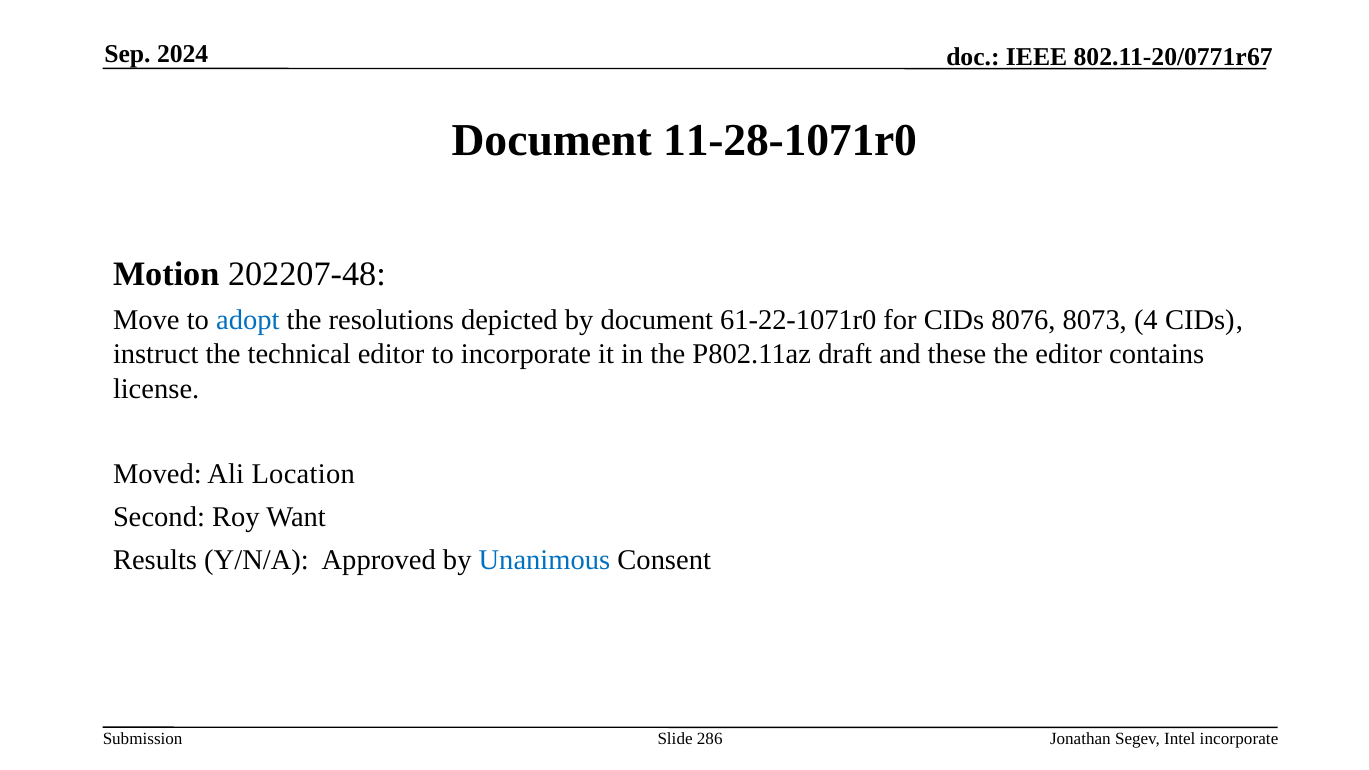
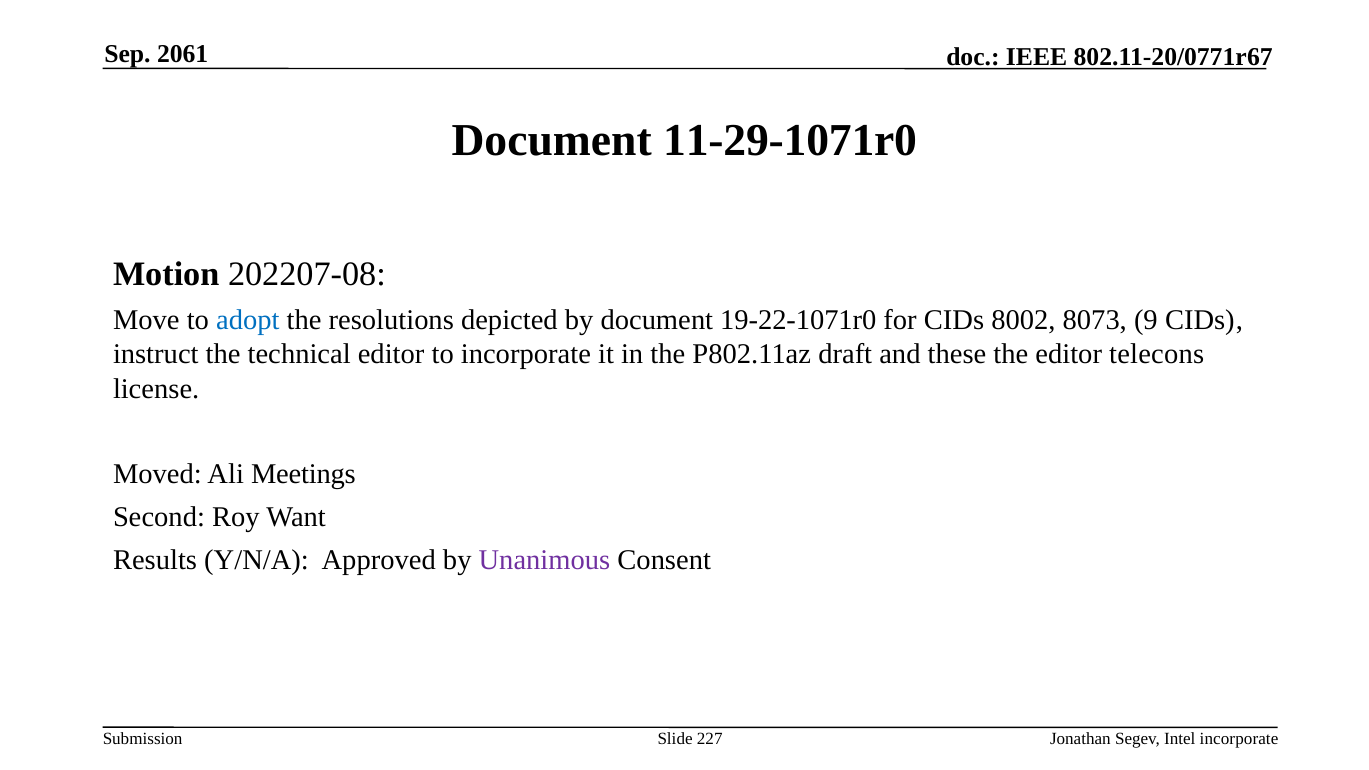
2024: 2024 -> 2061
11-28-1071r0: 11-28-1071r0 -> 11-29-1071r0
202207-48: 202207-48 -> 202207-08
61-22-1071r0: 61-22-1071r0 -> 19-22-1071r0
8076: 8076 -> 8002
4: 4 -> 9
contains: contains -> telecons
Location: Location -> Meetings
Unanimous colour: blue -> purple
286: 286 -> 227
